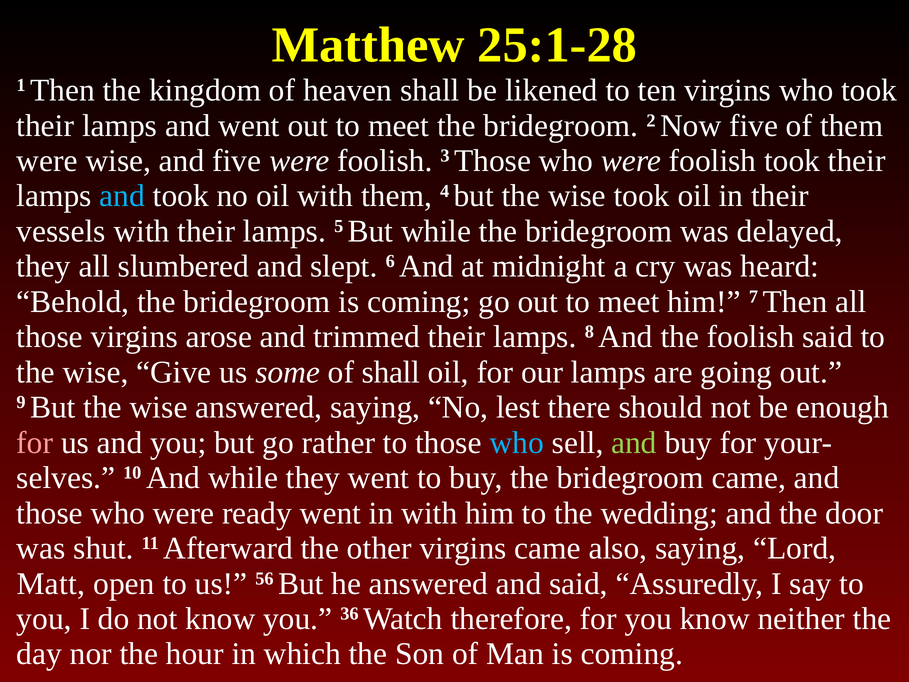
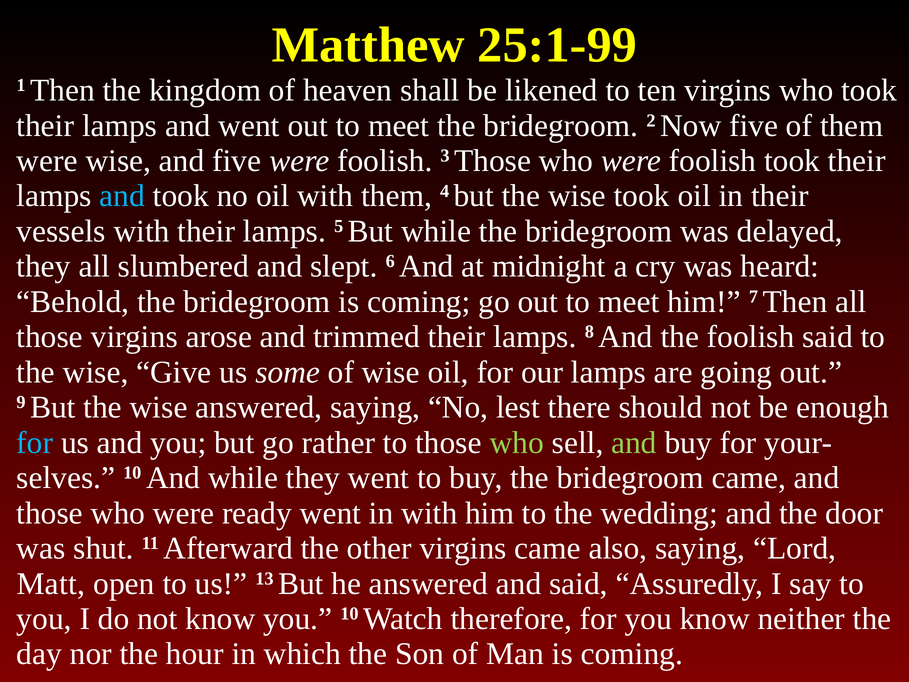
25:1-28: 25:1-28 -> 25:1-99
of shall: shall -> wise
for at (35, 443) colour: pink -> light blue
who at (517, 443) colour: light blue -> light green
56: 56 -> 13
you 36: 36 -> 10
